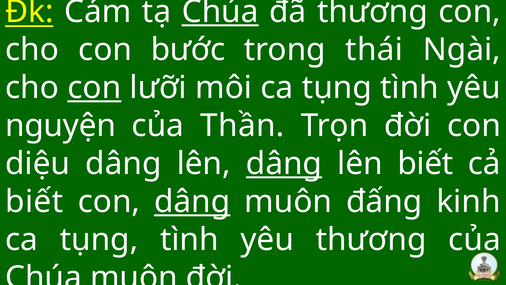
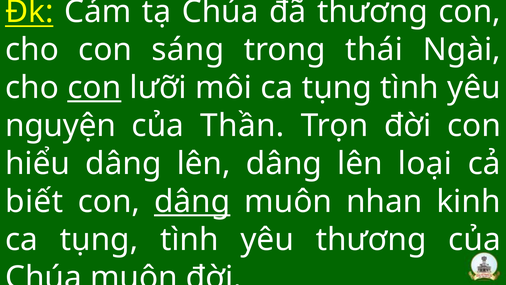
Chúa at (220, 12) underline: present -> none
bước: bước -> sáng
diệu: diệu -> hiểu
dâng at (284, 163) underline: present -> none
lên biết: biết -> loại
đấng: đấng -> nhan
